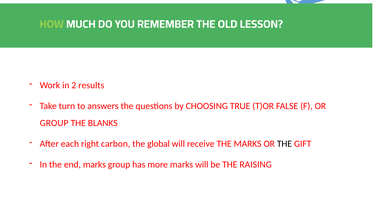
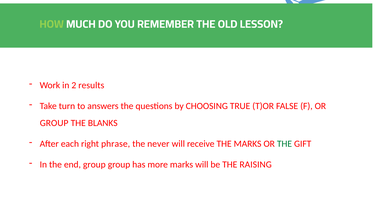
carbon: carbon -> phrase
global: global -> never
THE at (284, 144) colour: black -> green
end marks: marks -> group
